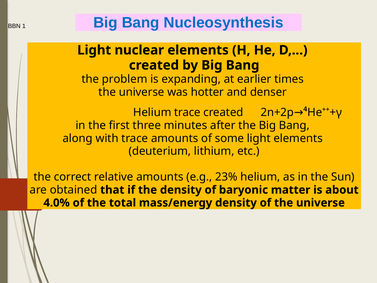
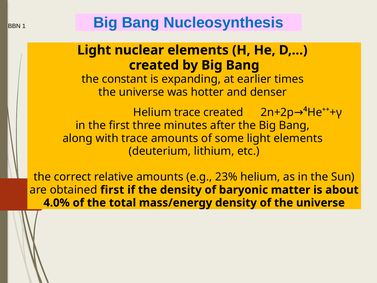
problem: problem -> constant
obtained that: that -> first
